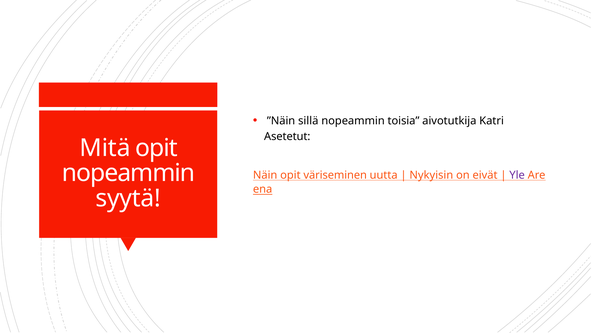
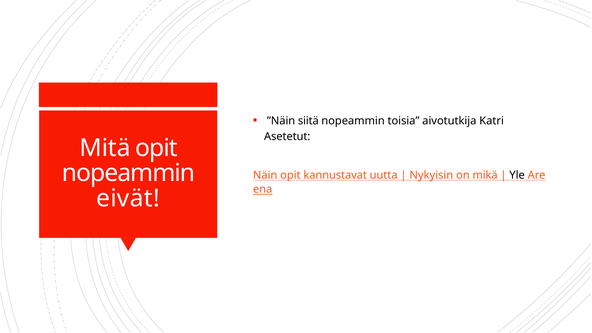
sillä: sillä -> siitä
väriseminen: väriseminen -> kannustavat
eivät: eivät -> mikä
Yle colour: purple -> black
syytä: syytä -> eivät
